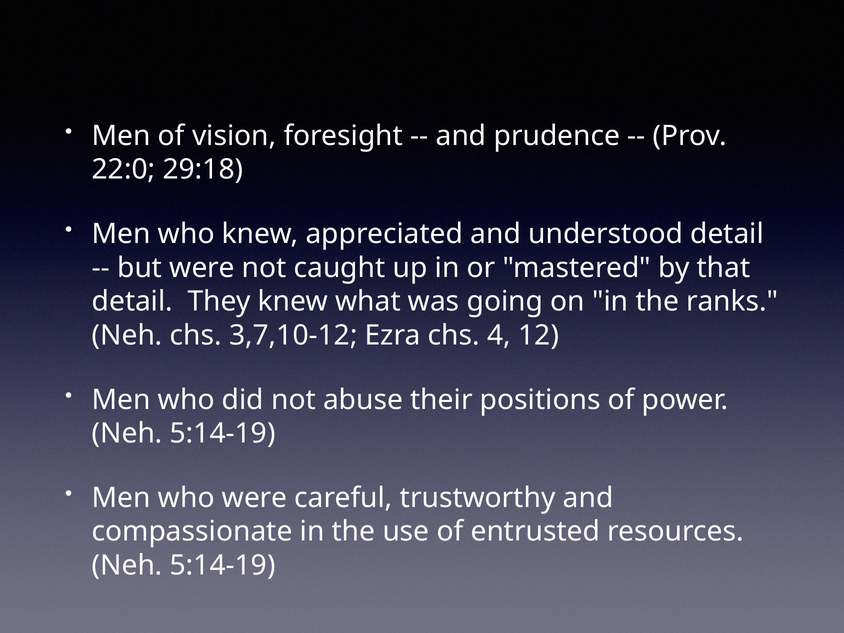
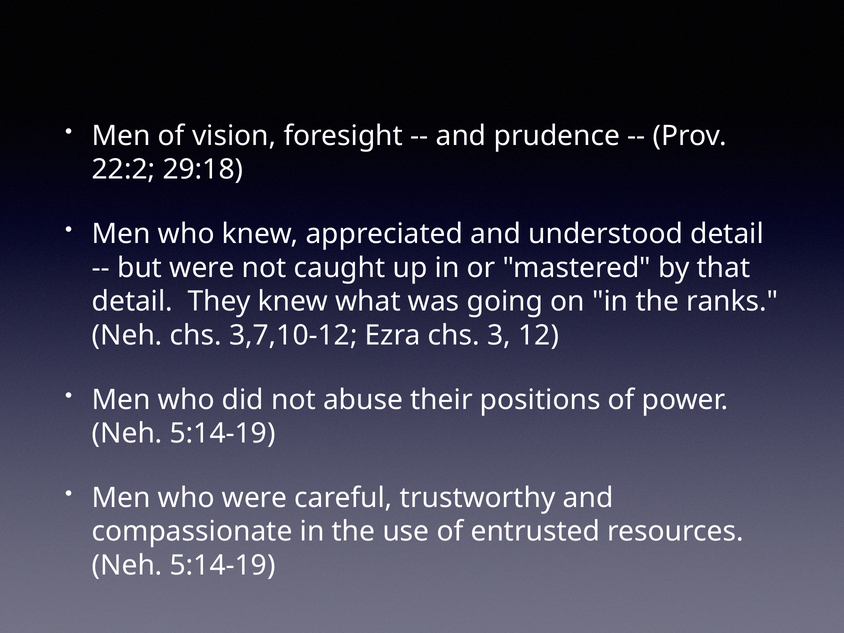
22:0: 22:0 -> 22:2
4: 4 -> 3
